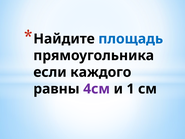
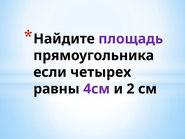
площадь colour: blue -> purple
каждого: каждого -> четырех
1: 1 -> 2
